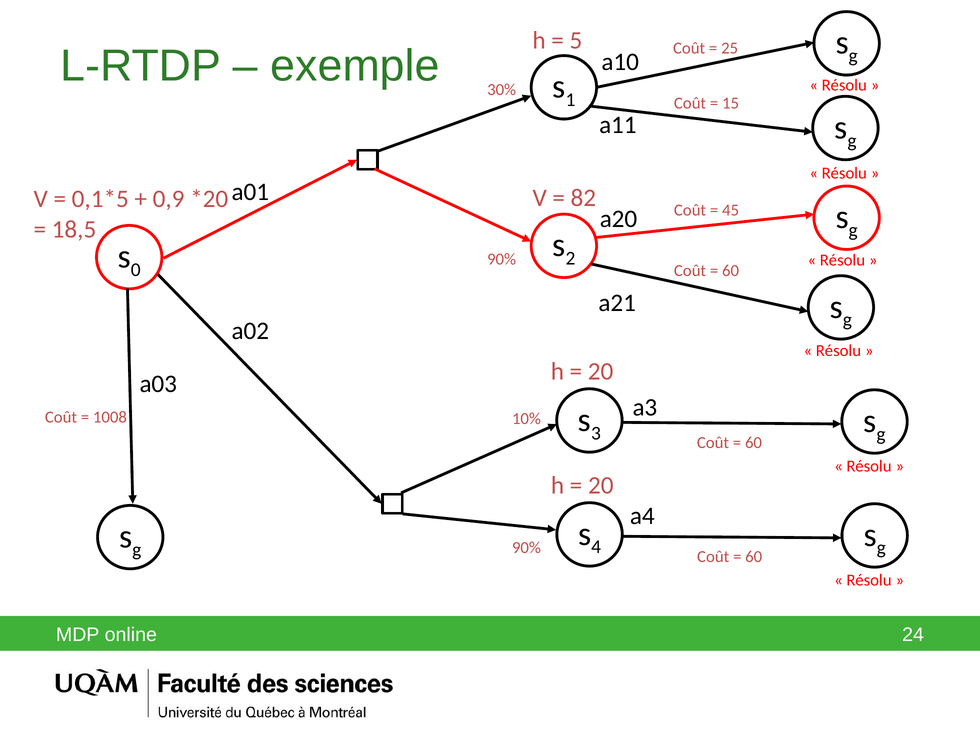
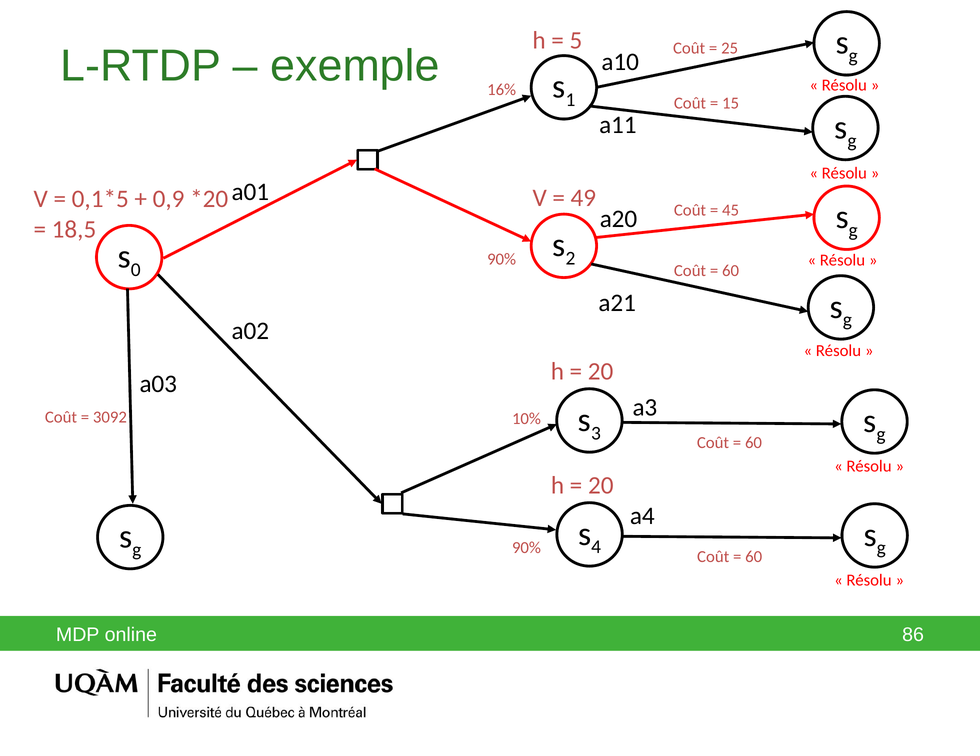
30%: 30% -> 16%
82: 82 -> 49
1008: 1008 -> 3092
24: 24 -> 86
